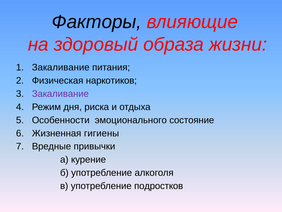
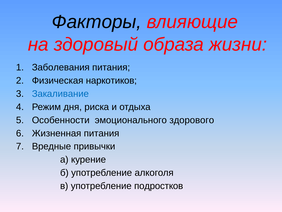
Закаливание at (61, 67): Закаливание -> Заболевания
Закаливание at (60, 94) colour: purple -> blue
состояние: состояние -> здорового
Жизненная гигиены: гигиены -> питания
